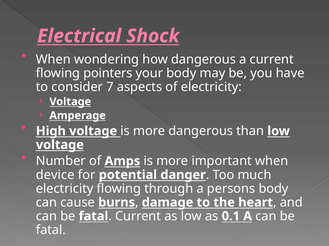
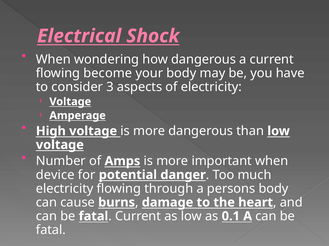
pointers: pointers -> become
7: 7 -> 3
